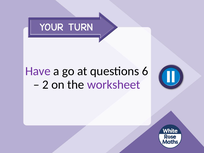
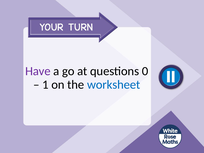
6: 6 -> 0
2: 2 -> 1
worksheet colour: purple -> blue
